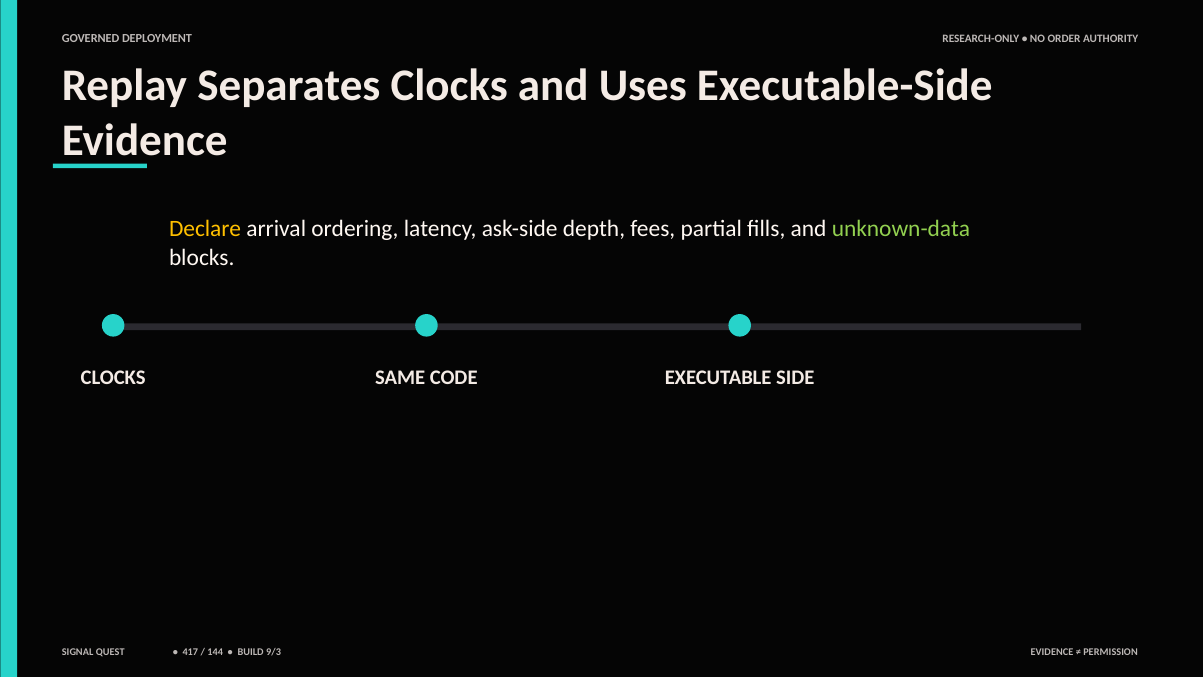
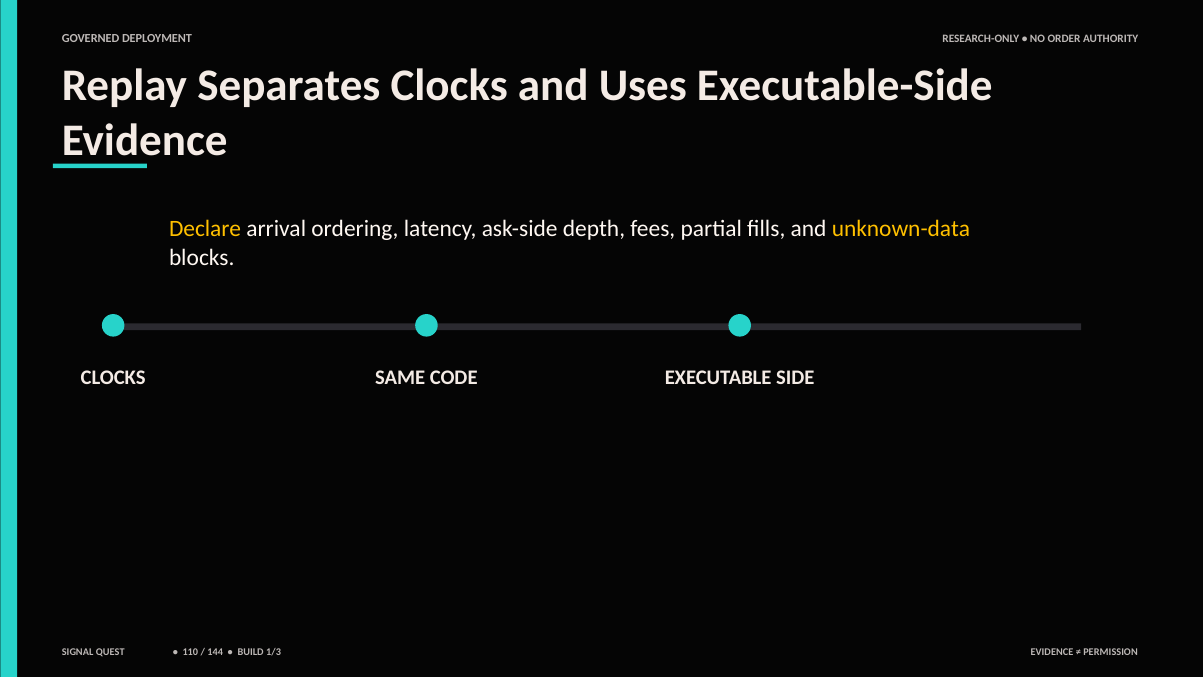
unknown-data colour: light green -> yellow
417: 417 -> 110
9/3: 9/3 -> 1/3
